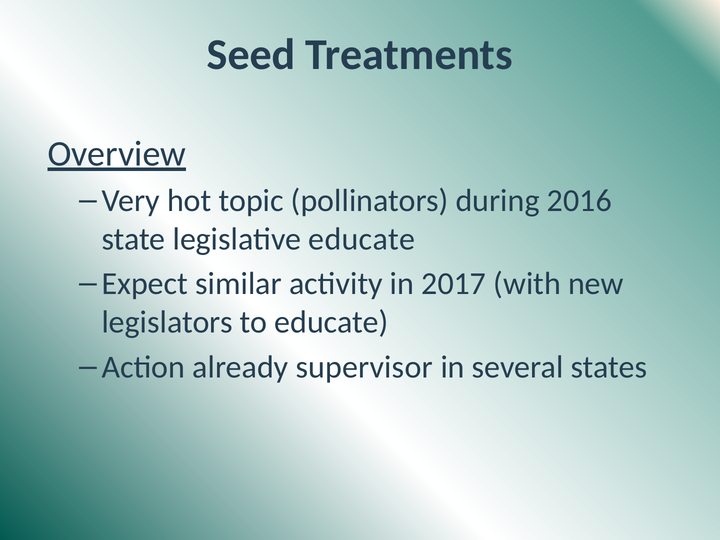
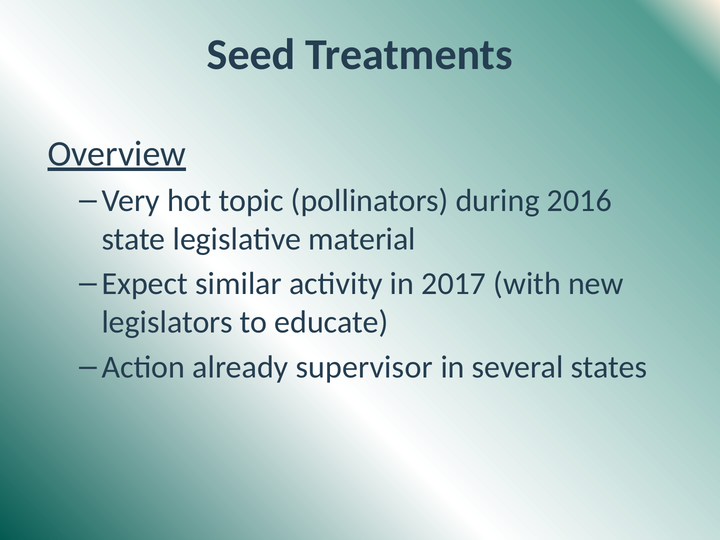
legislative educate: educate -> material
